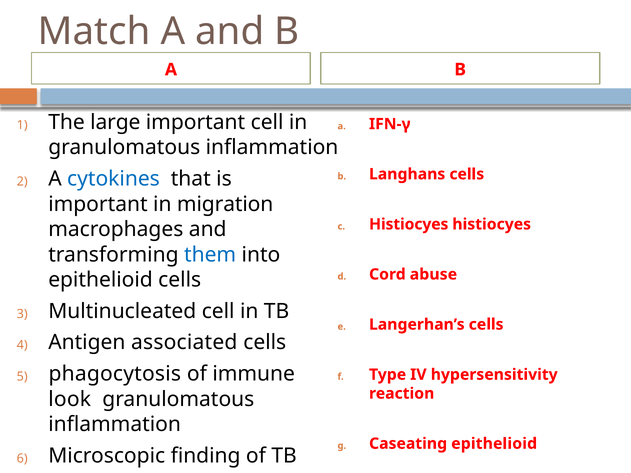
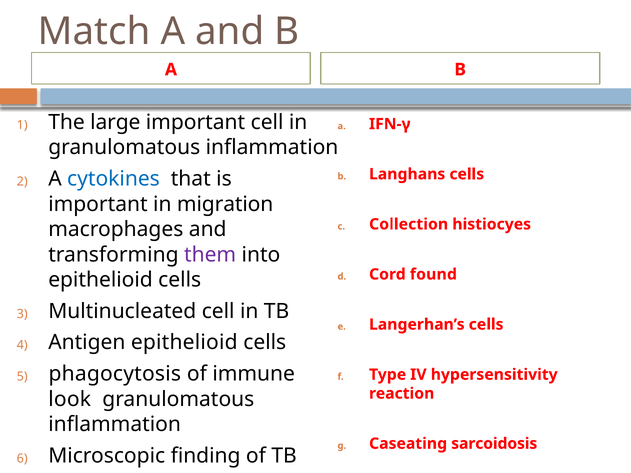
Histiocyes at (409, 224): Histiocyes -> Collection
them colour: blue -> purple
Cord abuse: abuse -> found
Antigen associated: associated -> epithelioid
Caseating epithelioid: epithelioid -> sarcoidosis
